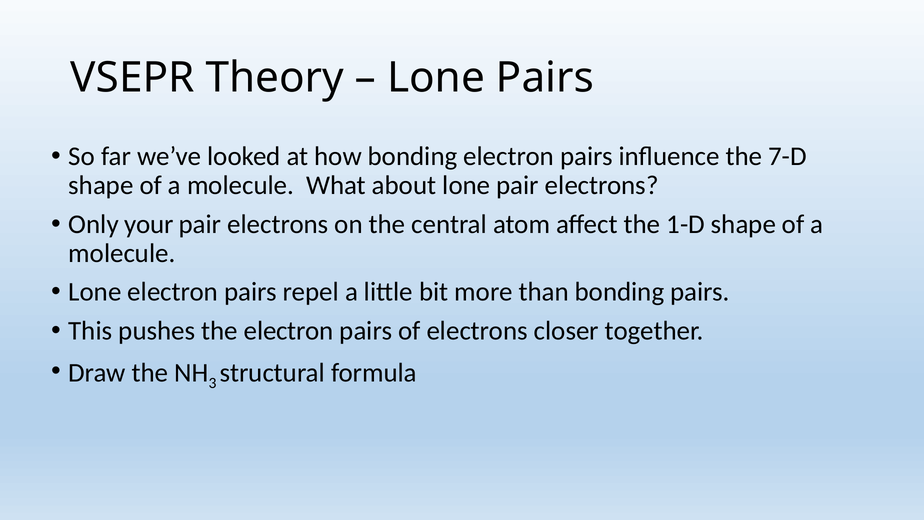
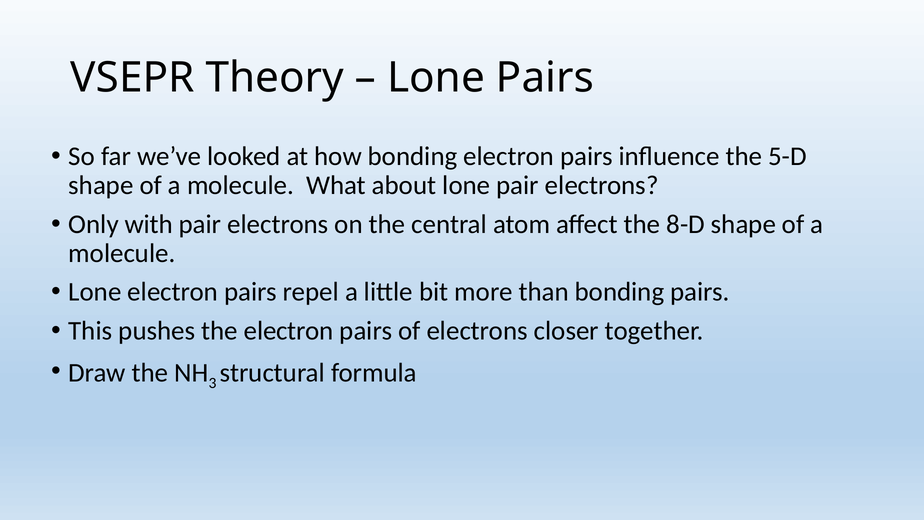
7-D: 7-D -> 5-D
your: your -> with
1-D: 1-D -> 8-D
